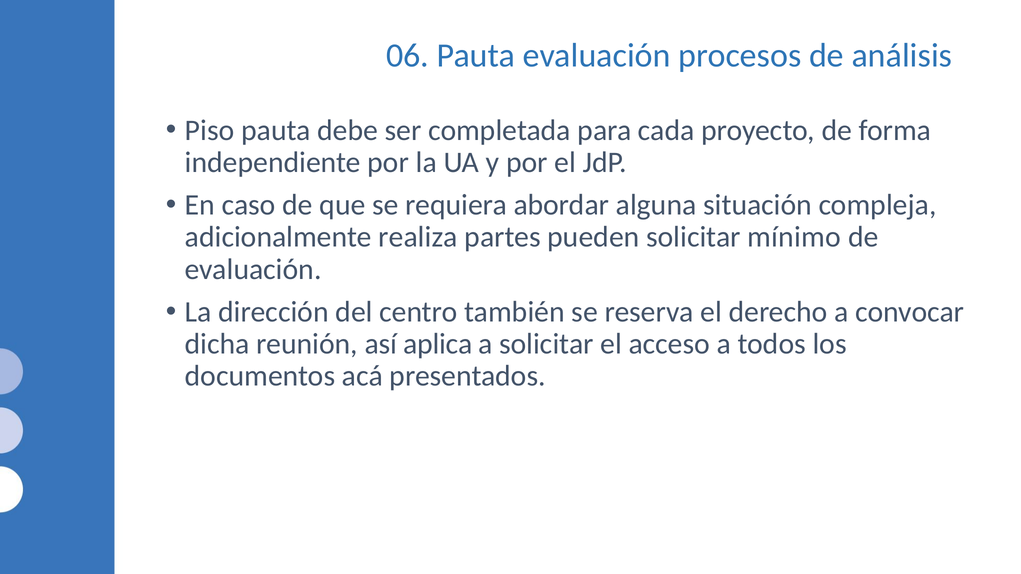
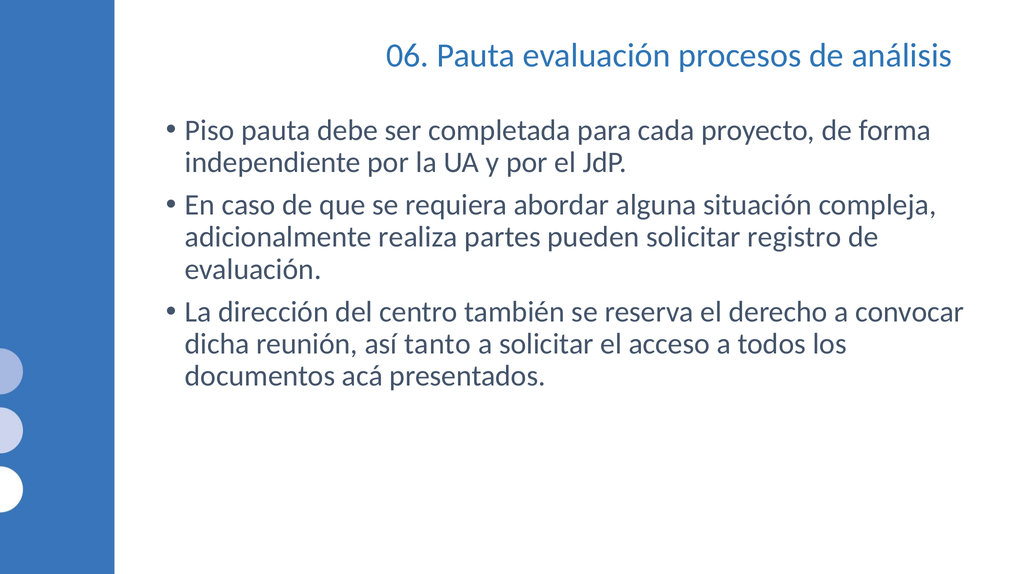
mínimo: mínimo -> registro
aplica: aplica -> tanto
